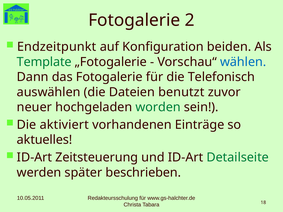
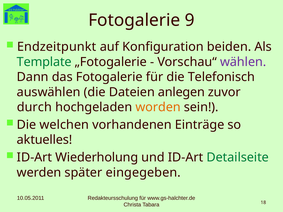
2: 2 -> 9
wählen colour: blue -> purple
benutzt: benutzt -> anlegen
neuer: neuer -> durch
worden colour: green -> orange
aktiviert: aktiviert -> welchen
Zeitsteuerung: Zeitsteuerung -> Wiederholung
beschrieben: beschrieben -> eingegeben
